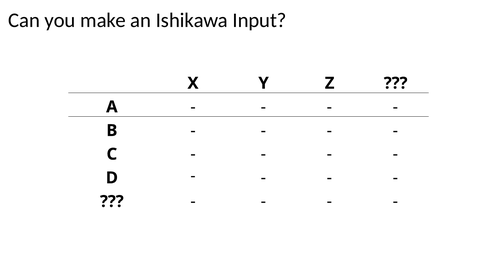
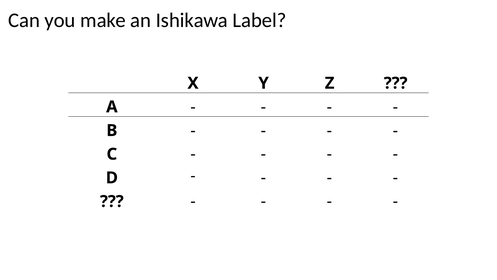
Input: Input -> Label
